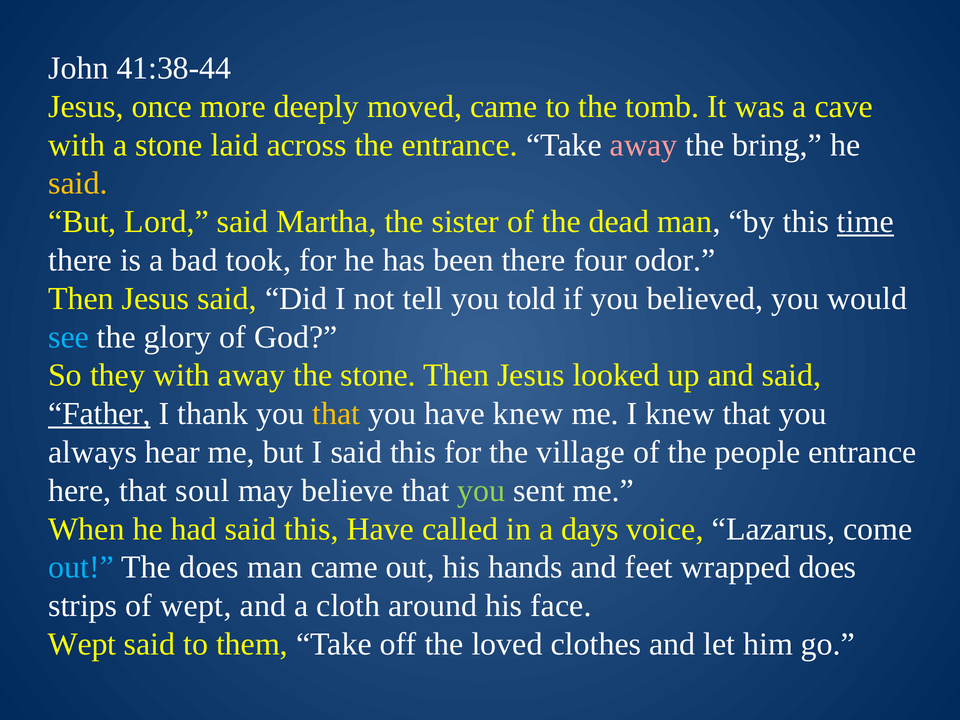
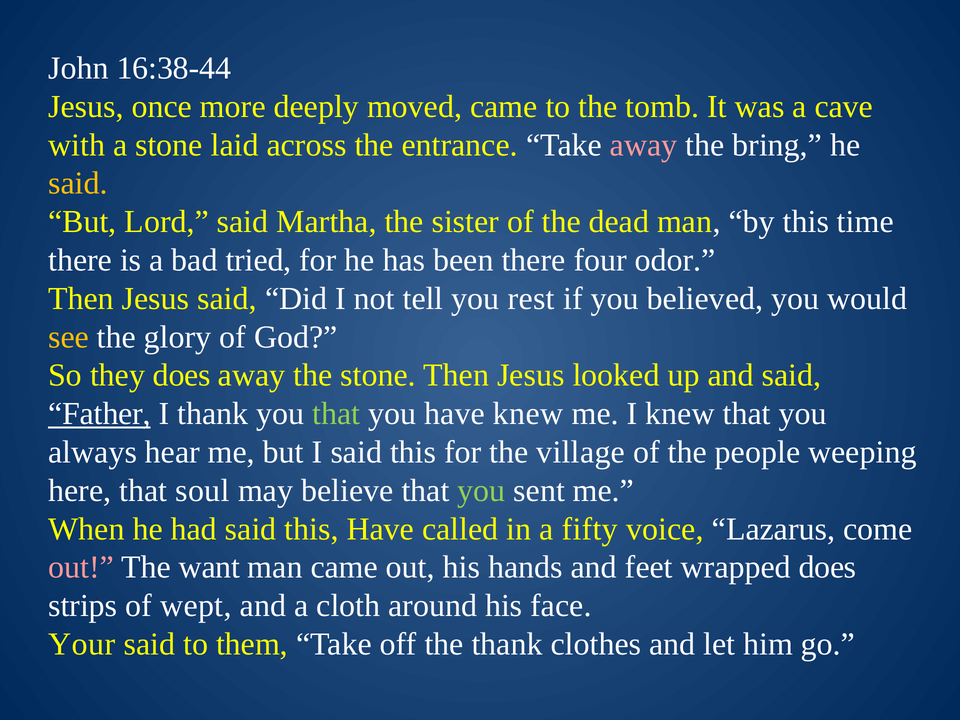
41:38-44: 41:38-44 -> 16:38-44
time underline: present -> none
took: took -> tried
told: told -> rest
see colour: light blue -> yellow
they with: with -> does
that at (336, 414) colour: yellow -> light green
people entrance: entrance -> weeping
days: days -> fifty
out at (81, 567) colour: light blue -> pink
The does: does -> want
Wept at (82, 644): Wept -> Your
the loved: loved -> thank
